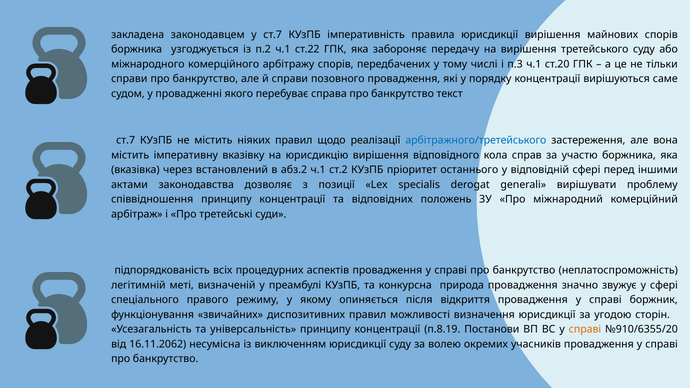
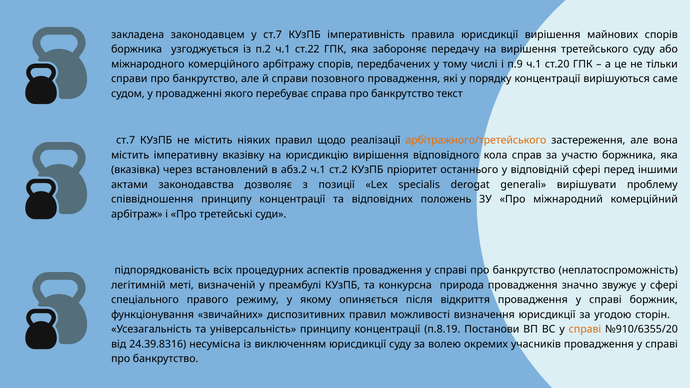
п.3: п.3 -> п.9
арбітражного/третейського colour: blue -> orange
16.11.2062: 16.11.2062 -> 24.39.8316
